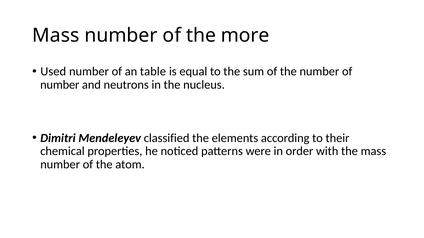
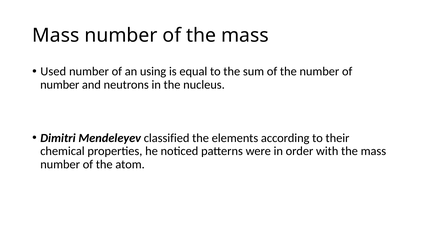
of the more: more -> mass
table: table -> using
